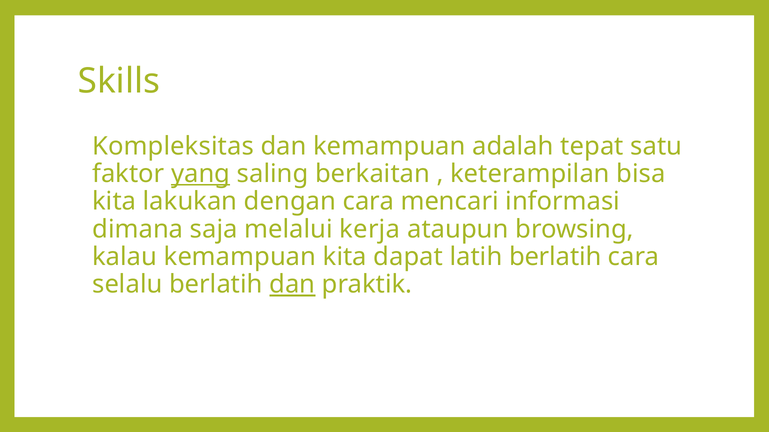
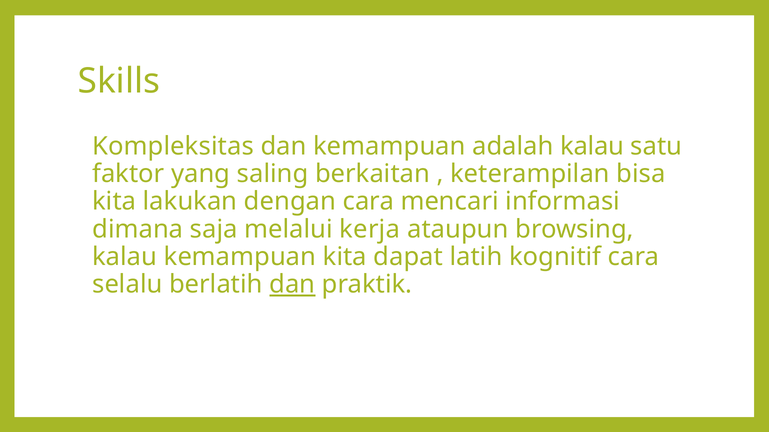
adalah tepat: tepat -> kalau
yang underline: present -> none
latih berlatih: berlatih -> kognitif
